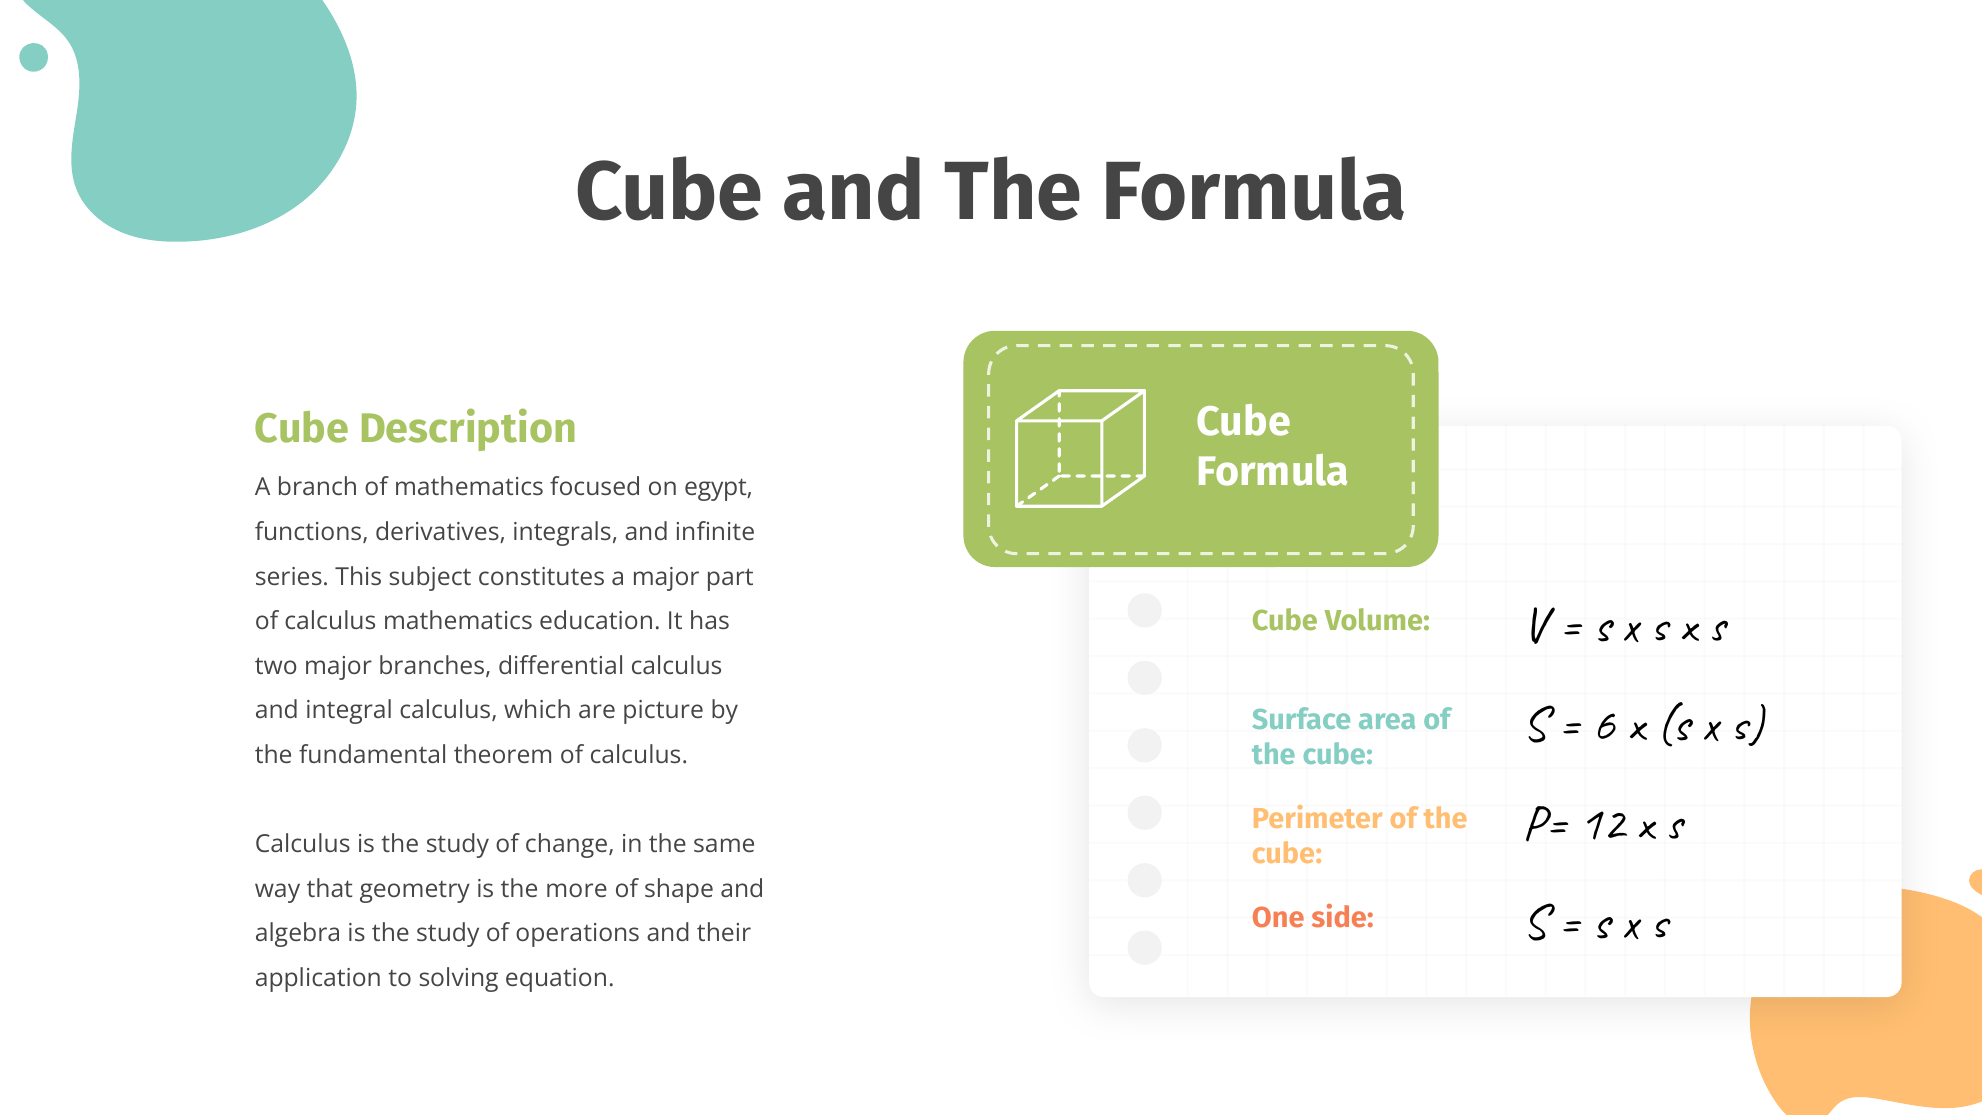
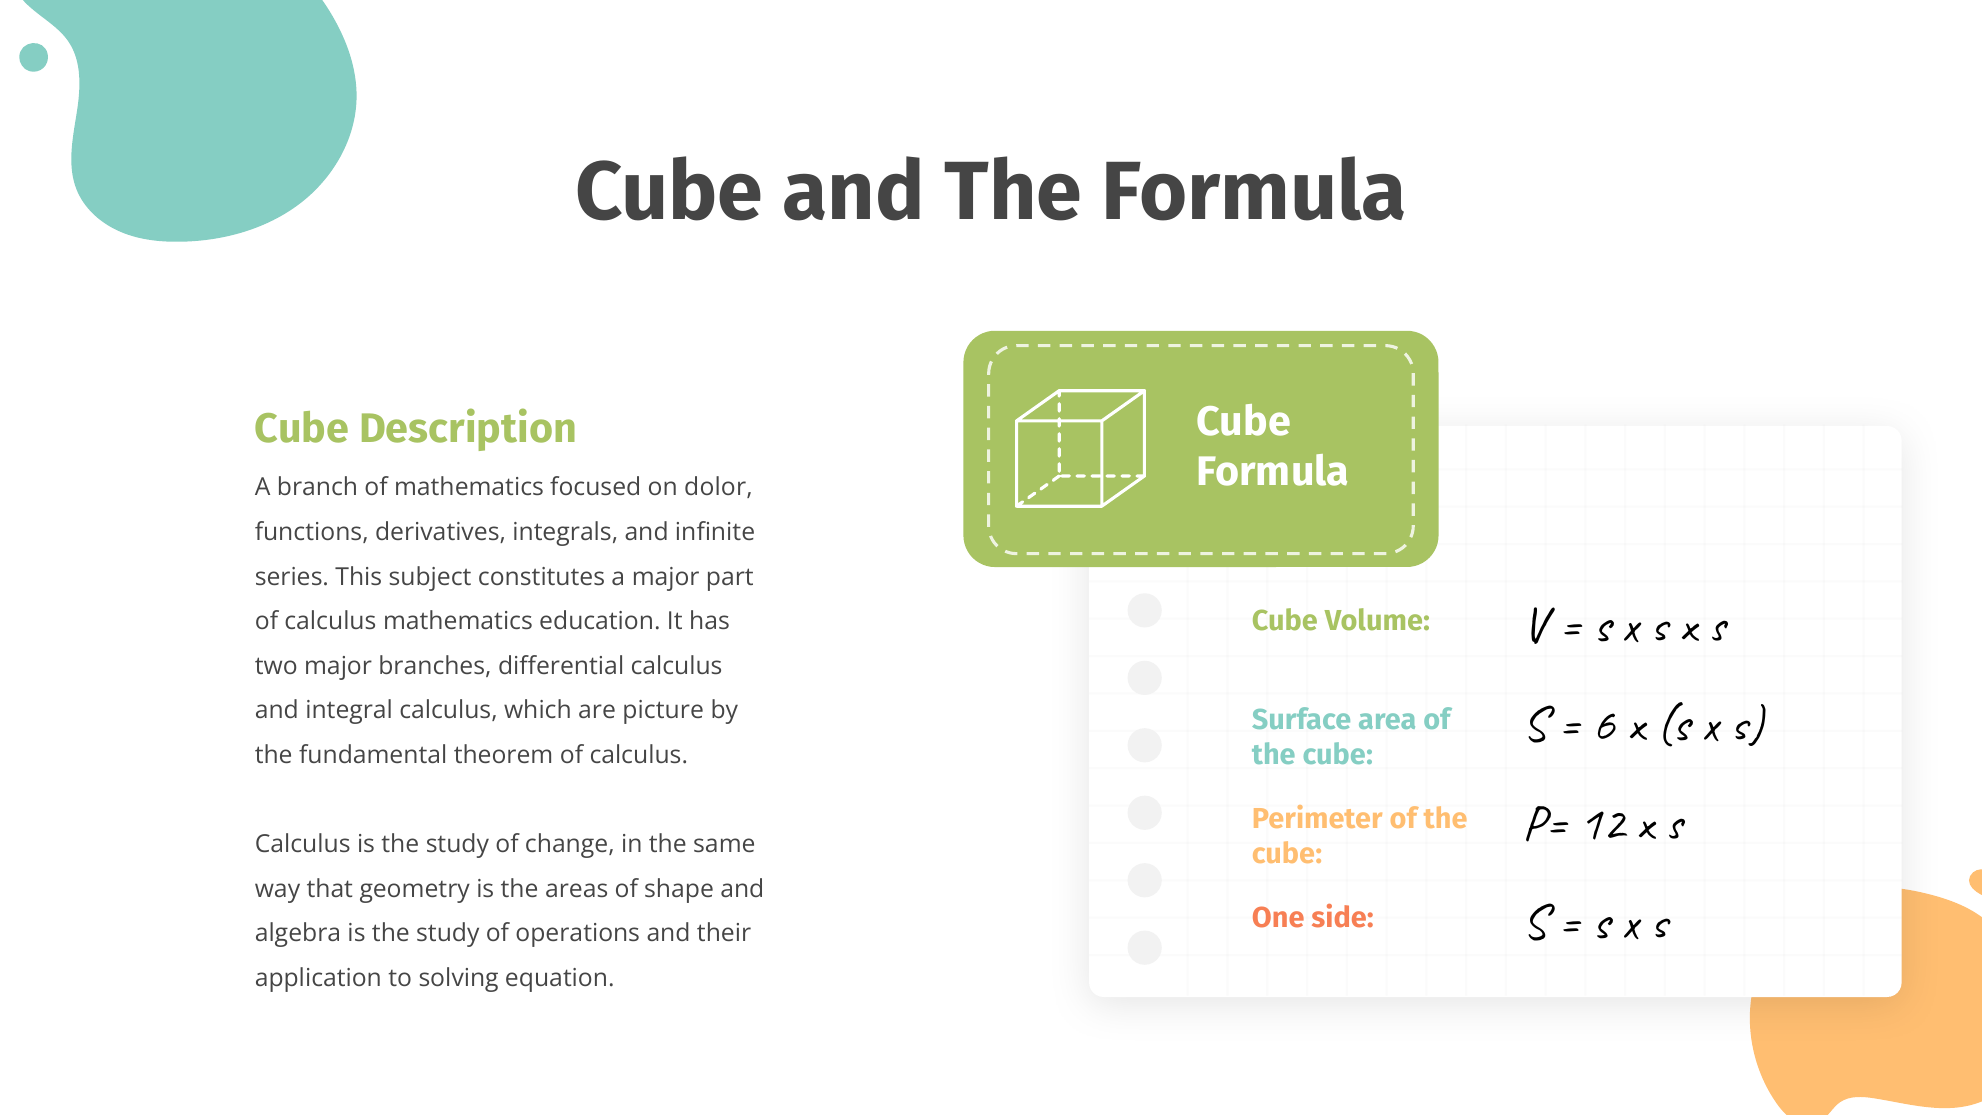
egypt: egypt -> dolor
more: more -> areas
